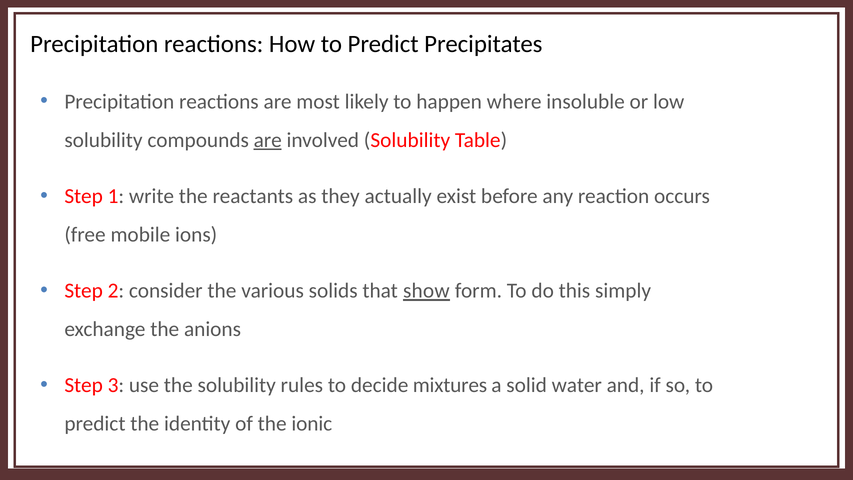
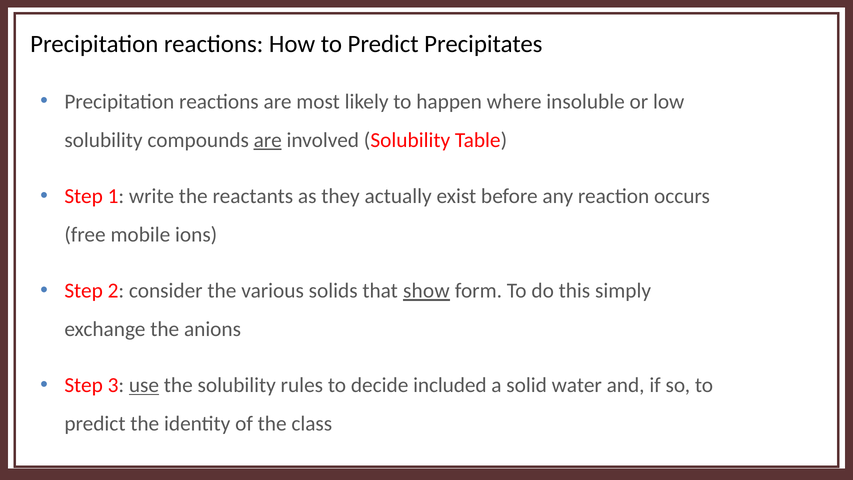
use underline: none -> present
mixtures: mixtures -> included
ionic: ionic -> class
